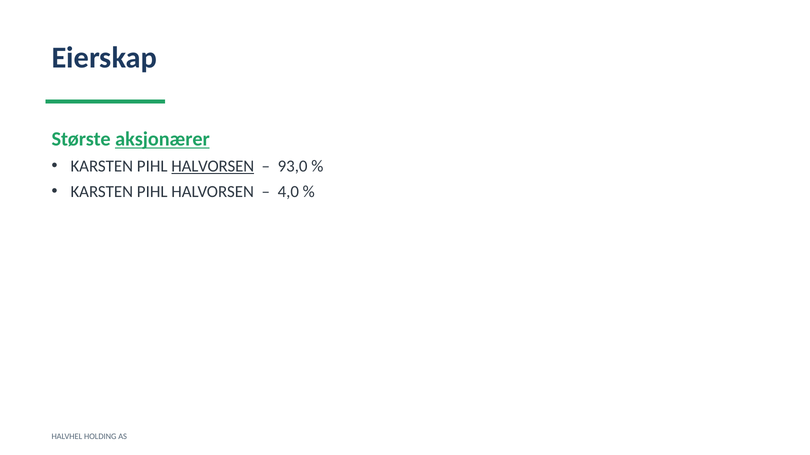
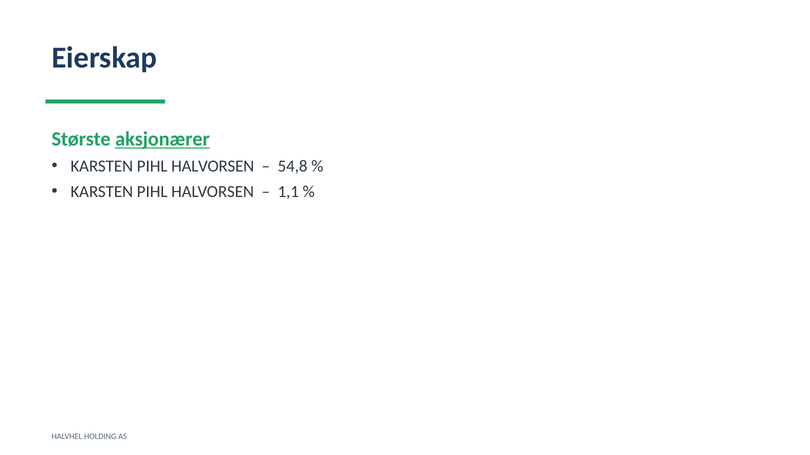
HALVORSEN at (213, 167) underline: present -> none
93,0: 93,0 -> 54,8
4,0: 4,0 -> 1,1
